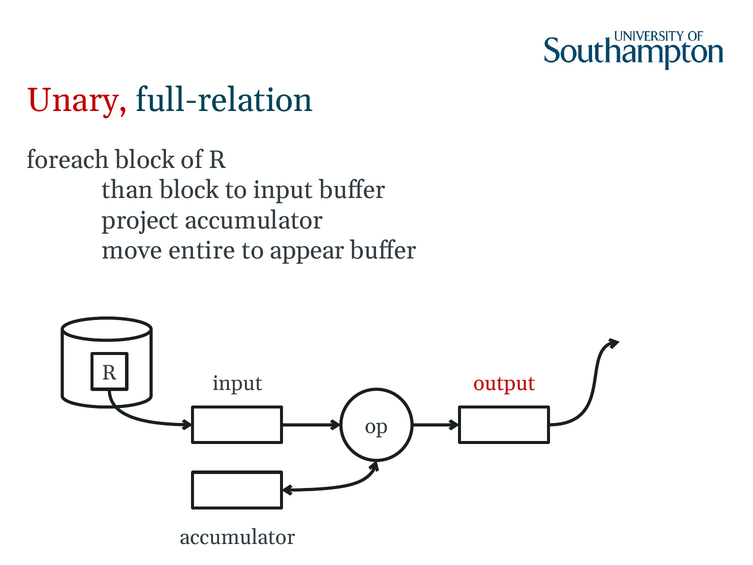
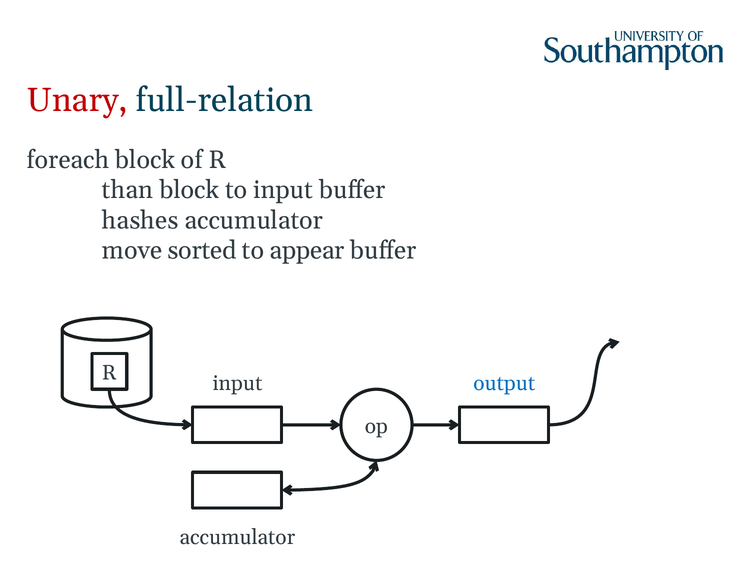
project: project -> hashes
entire: entire -> sorted
output colour: red -> blue
